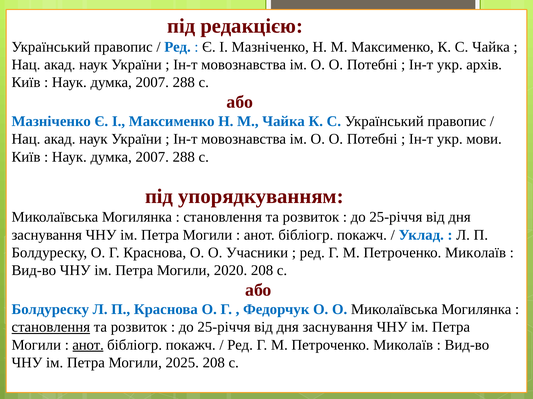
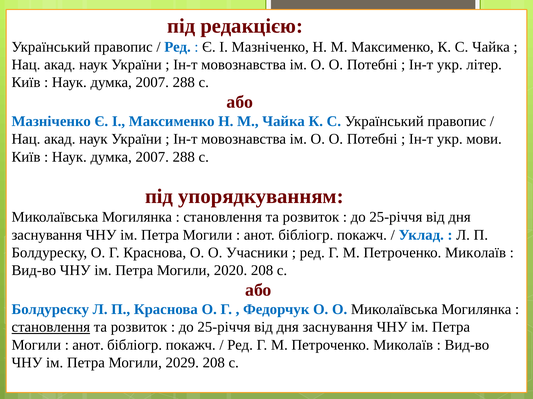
архів: архів -> літер
анот at (88, 345) underline: present -> none
2025: 2025 -> 2029
